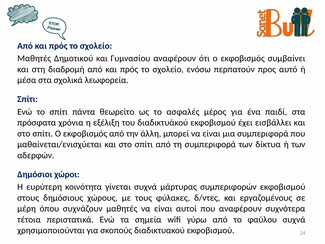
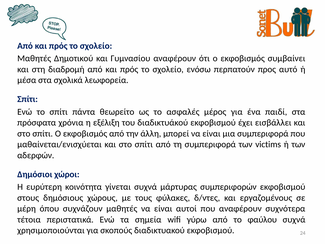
δίκτυα: δίκτυα -> victims
